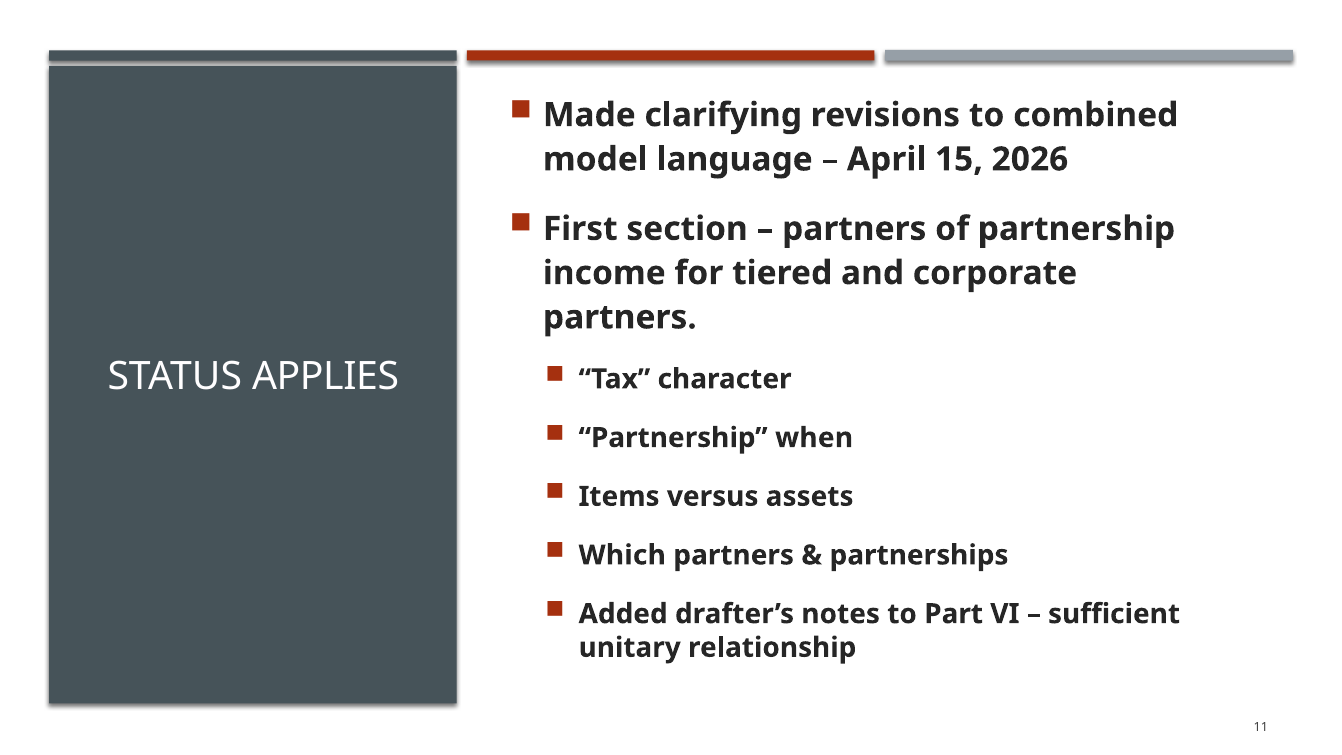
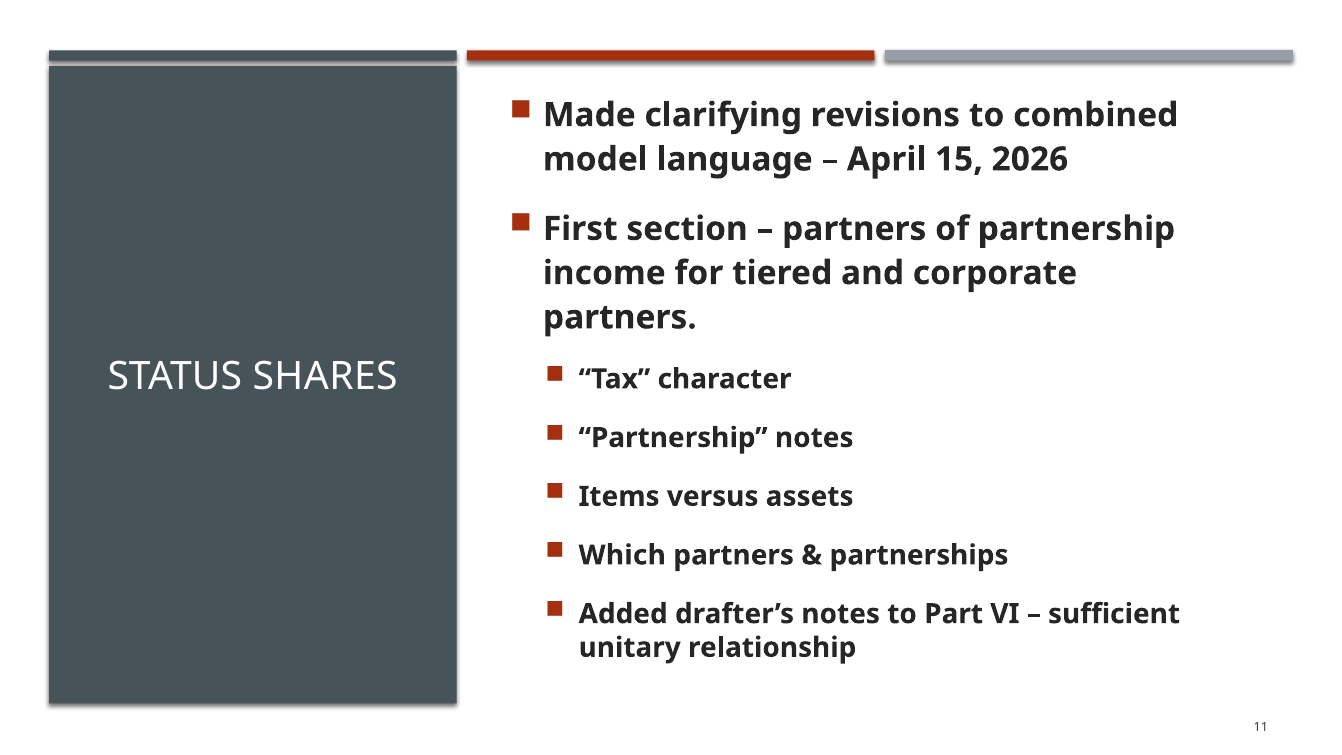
APPLIES: APPLIES -> SHARES
Partnership when: when -> notes
